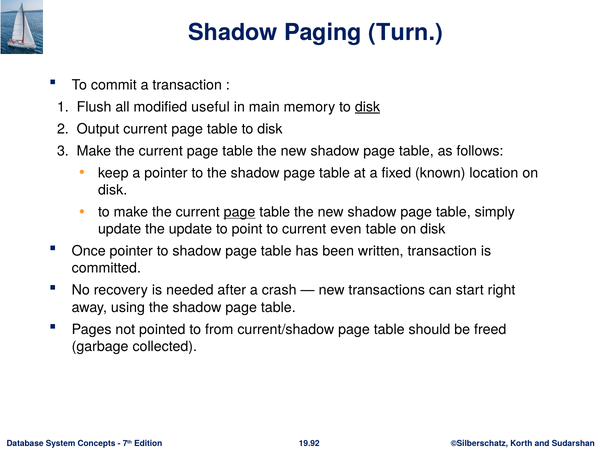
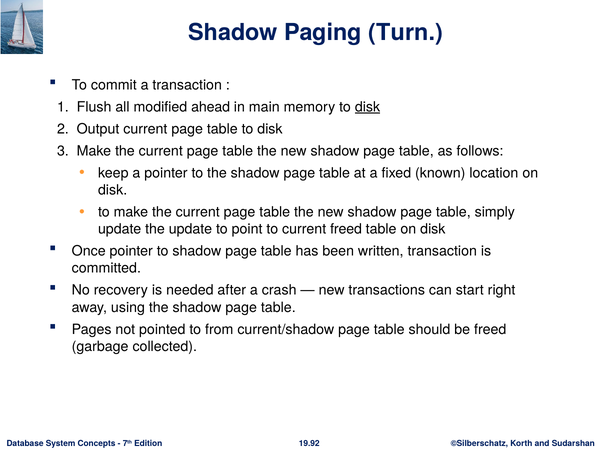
useful: useful -> ahead
page at (240, 212) underline: present -> none
current even: even -> freed
